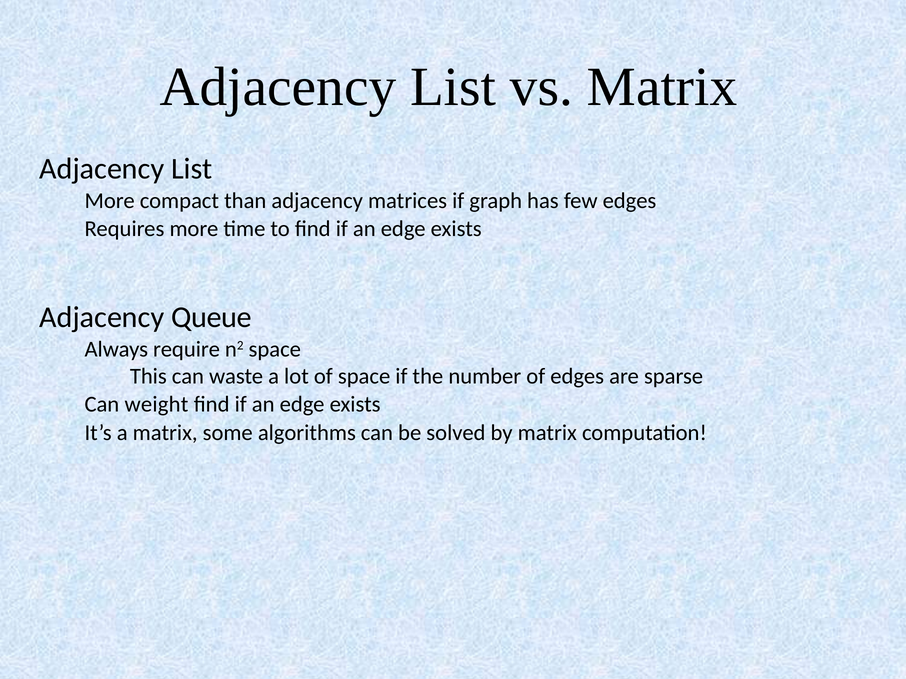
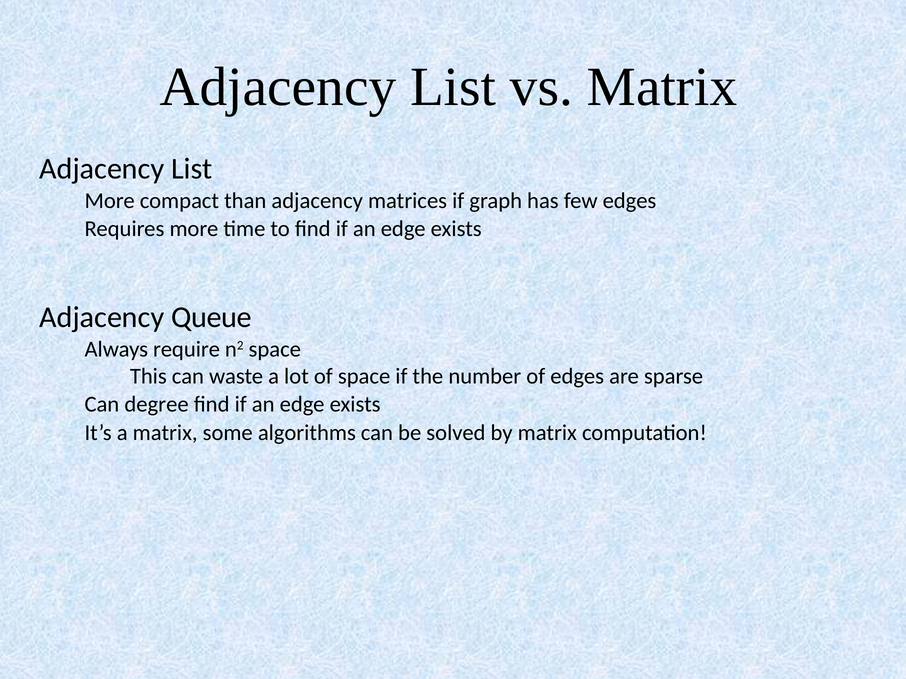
weight: weight -> degree
